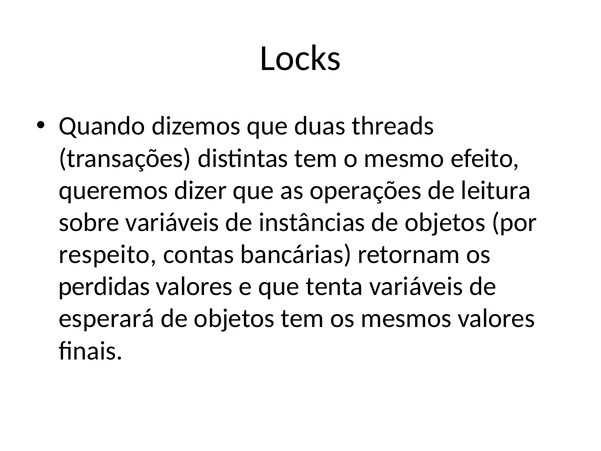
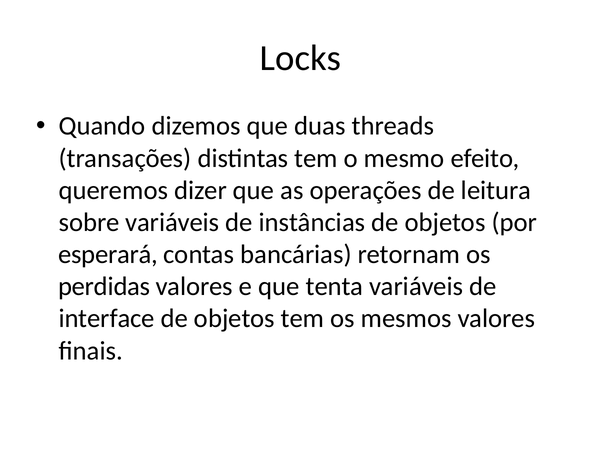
respeito: respeito -> esperará
esperará: esperará -> interface
